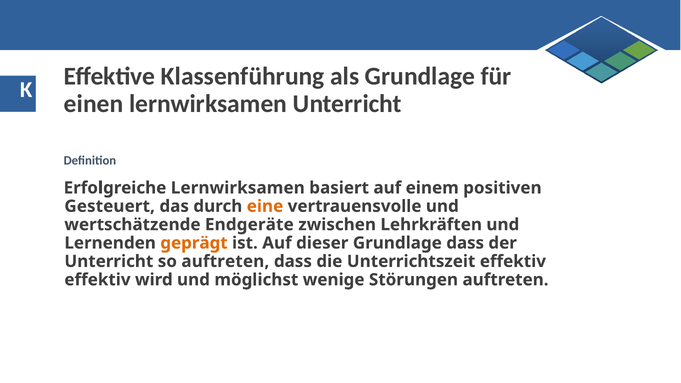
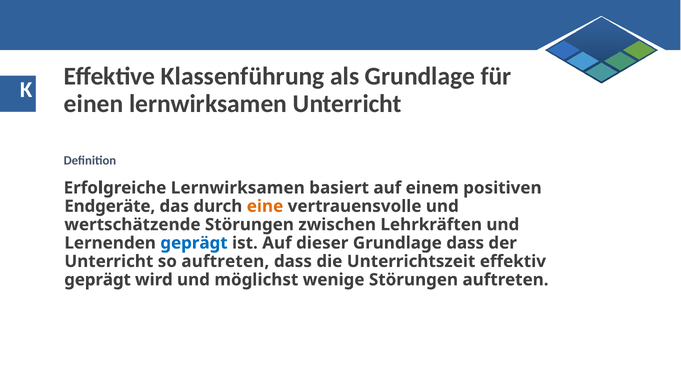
Gesteuert: Gesteuert -> Endgeräte
wertschätzende Endgeräte: Endgeräte -> Störungen
geprägt at (194, 243) colour: orange -> blue
effektiv at (97, 280): effektiv -> geprägt
